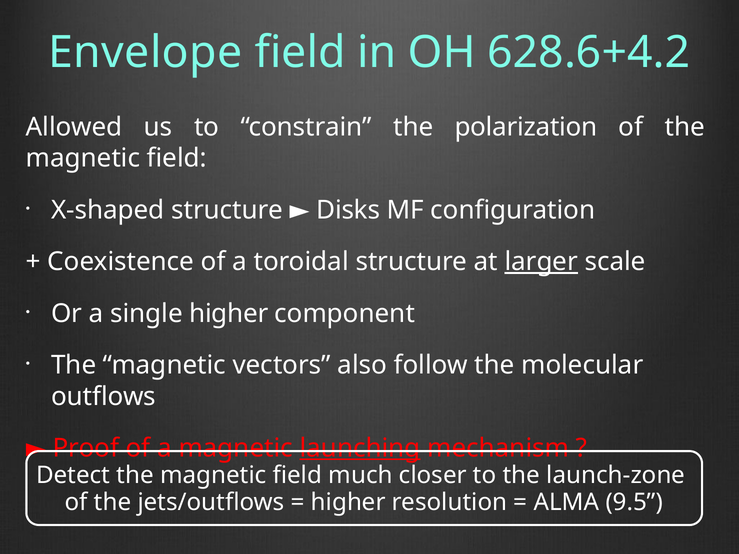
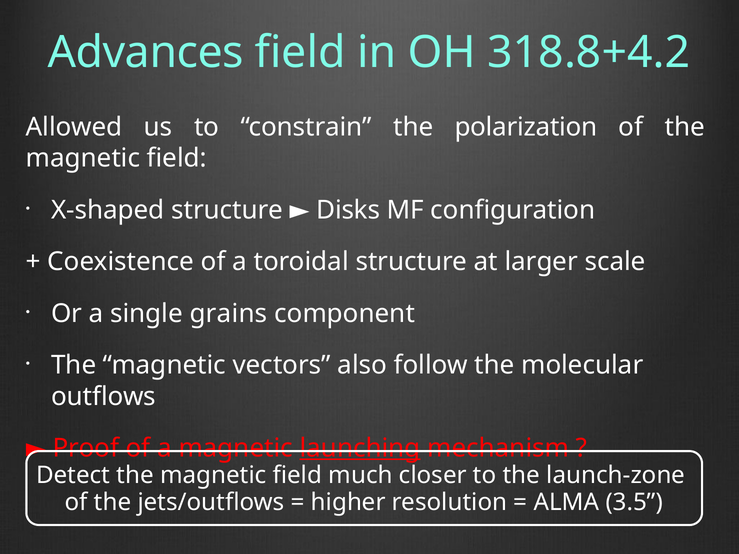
Envelope: Envelope -> Advances
628.6+4.2: 628.6+4.2 -> 318.8+4.2
larger underline: present -> none
single higher: higher -> grains
9.5: 9.5 -> 3.5
